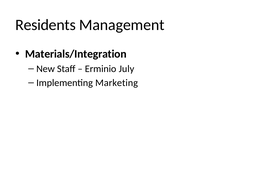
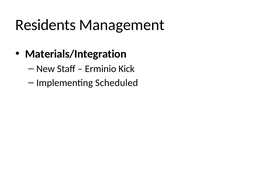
July: July -> Kick
Marketing: Marketing -> Scheduled
